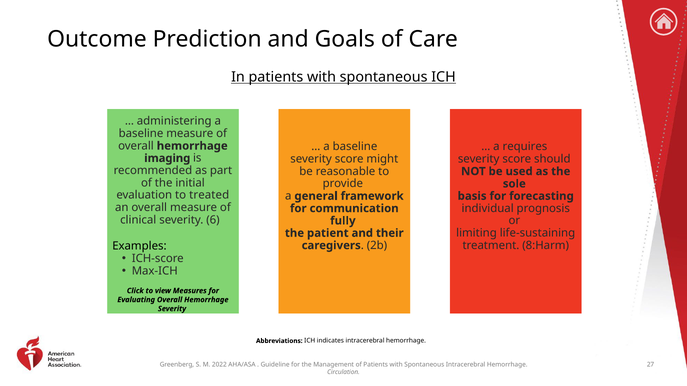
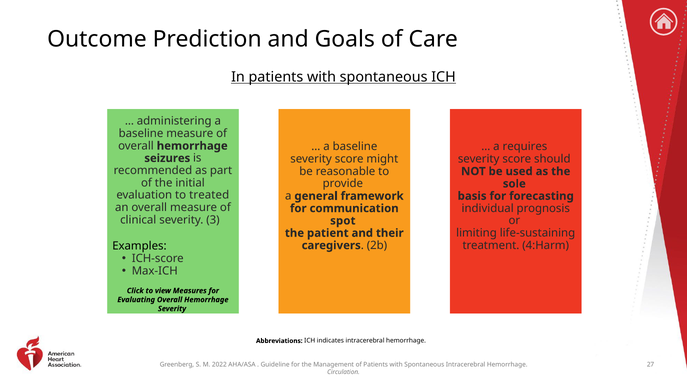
imaging: imaging -> seizures
6: 6 -> 3
fully: fully -> spot
8:Harm: 8:Harm -> 4:Harm
